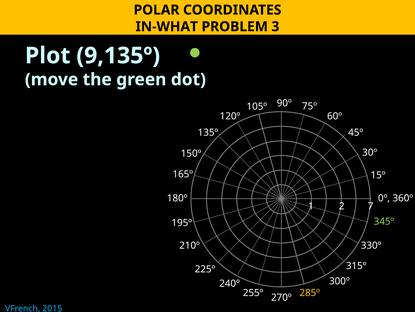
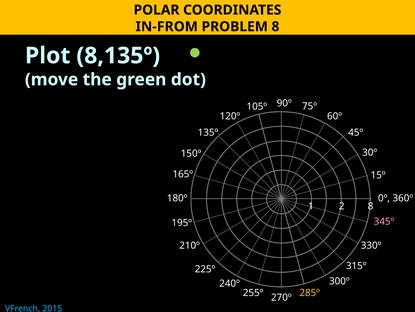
IN-WHAT: IN-WHAT -> IN-FROM
PROBLEM 3: 3 -> 8
9,135º: 9,135º -> 8,135º
2 7: 7 -> 8
345º colour: light green -> pink
